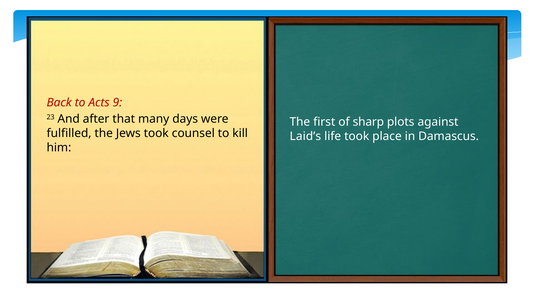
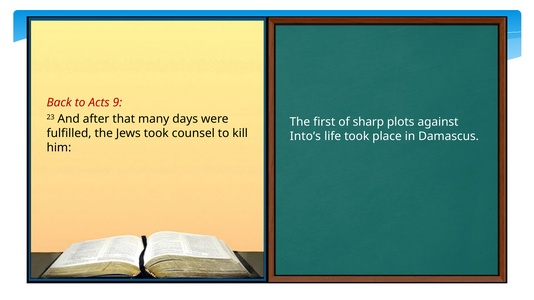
Laid’s: Laid’s -> Into’s
